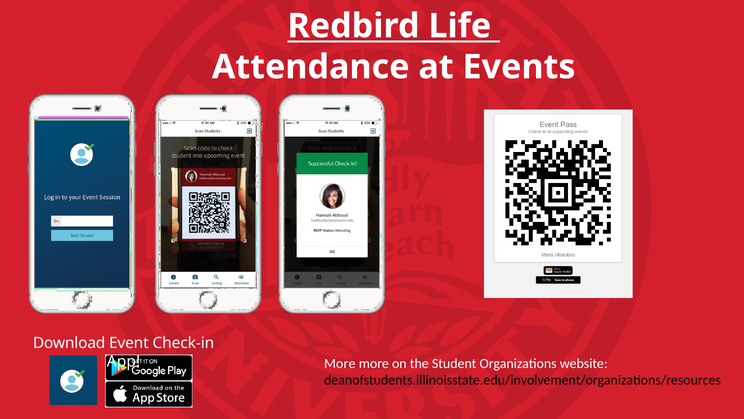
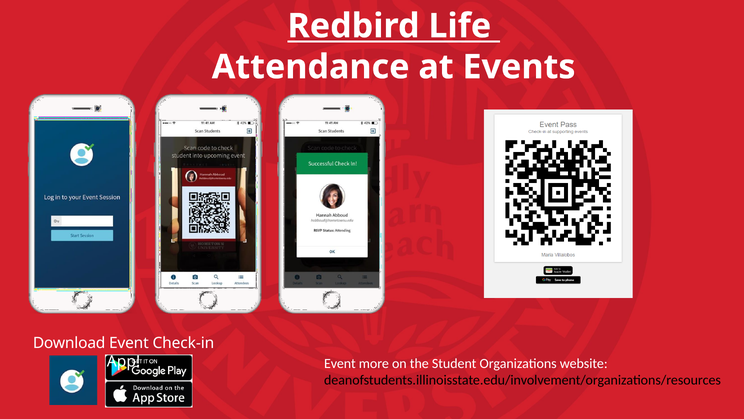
App More: More -> Event
